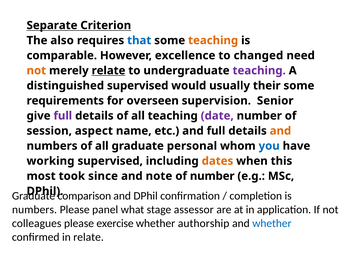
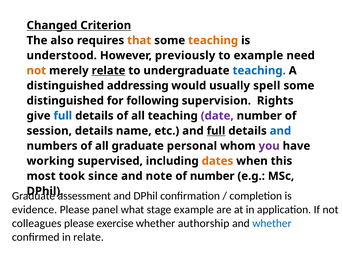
Separate: Separate -> Changed
that colour: blue -> orange
comparable: comparable -> understood
excellence: excellence -> previously
to changed: changed -> example
teaching at (259, 71) colour: purple -> blue
distinguished supervised: supervised -> addressing
their: their -> spell
requirements at (65, 101): requirements -> distinguished
overseen: overseen -> following
Senior: Senior -> Rights
full at (63, 116) colour: purple -> blue
session aspect: aspect -> details
full at (216, 131) underline: none -> present
and at (280, 131) colour: orange -> blue
you colour: blue -> purple
comparison: comparison -> assessment
numbers at (35, 210): numbers -> evidence
stage assessor: assessor -> example
